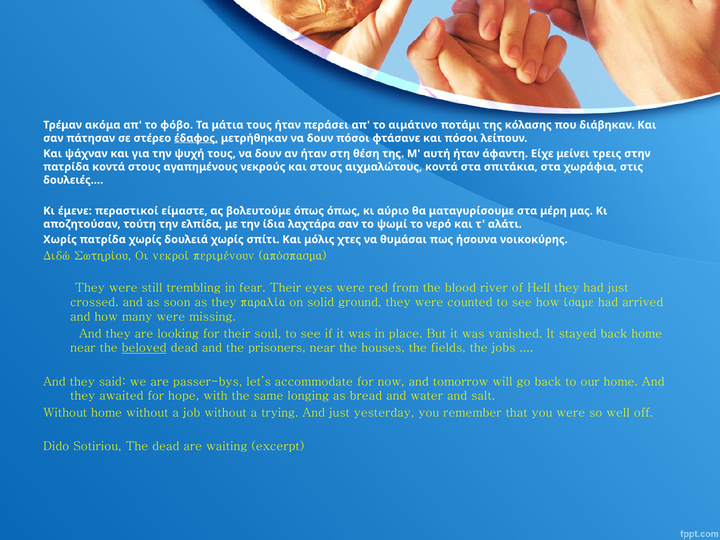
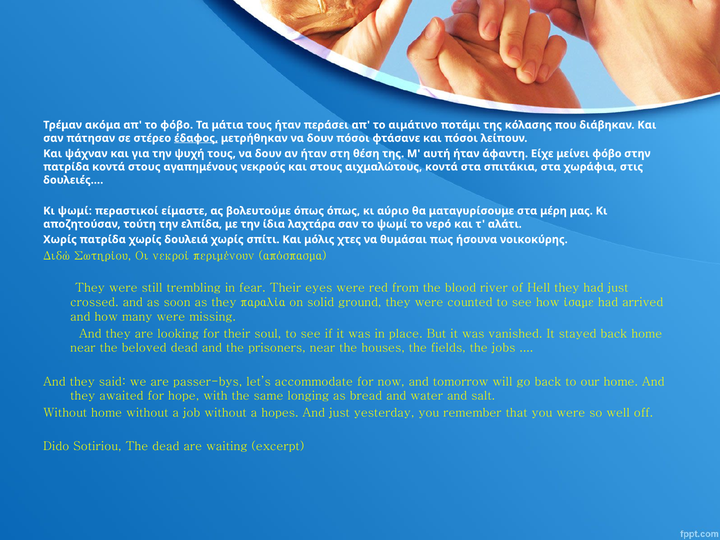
μείνει τρεις: τρεις -> φόβο
Κι έμενε: έμενε -> ψωμί
beloved underline: present -> none
trying: trying -> hopes
